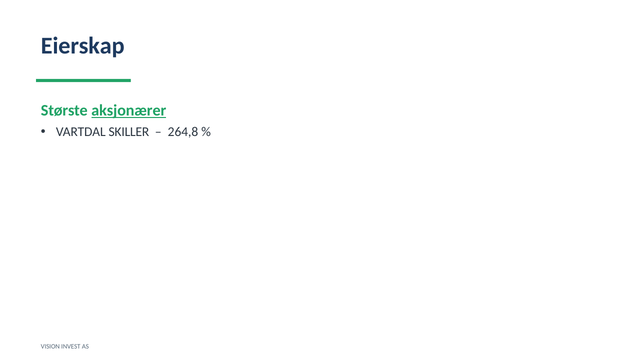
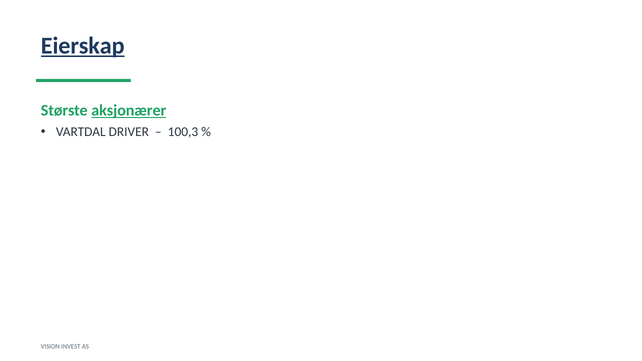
Eierskap underline: none -> present
SKILLER: SKILLER -> DRIVER
264,8: 264,8 -> 100,3
